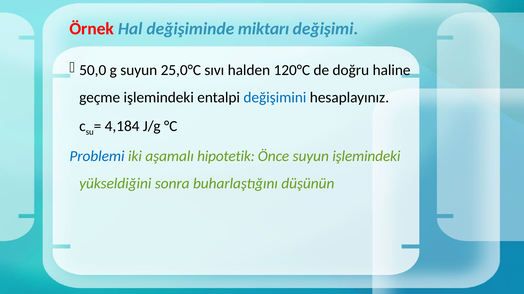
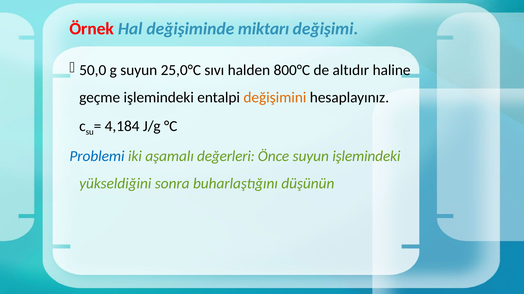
120°C: 120°C -> 800°C
doğru: doğru -> altıdır
değişimini colour: blue -> orange
hipotetik: hipotetik -> değerleri
